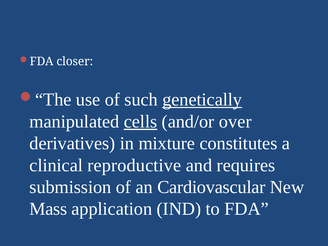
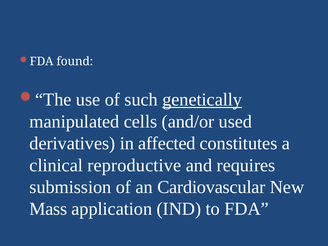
closer: closer -> found
cells underline: present -> none
over: over -> used
mixture: mixture -> affected
